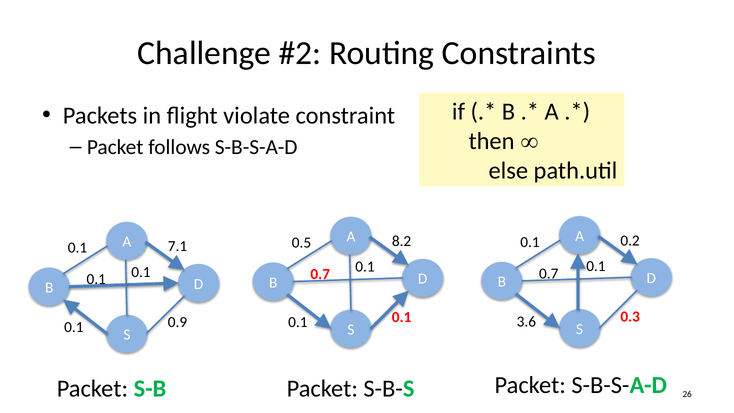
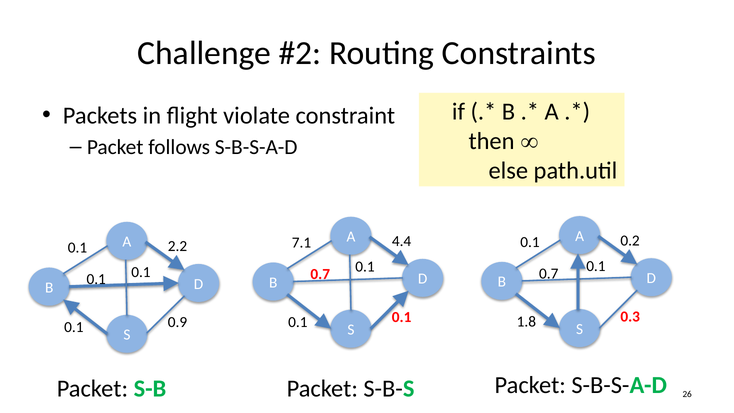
8.2: 8.2 -> 4.4
0.5: 0.5 -> 7.1
7.1: 7.1 -> 2.2
3.6: 3.6 -> 1.8
